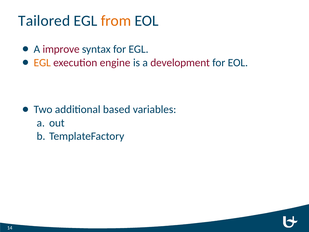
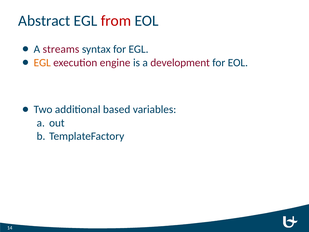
Tailored: Tailored -> Abstract
from colour: orange -> red
improve: improve -> streams
